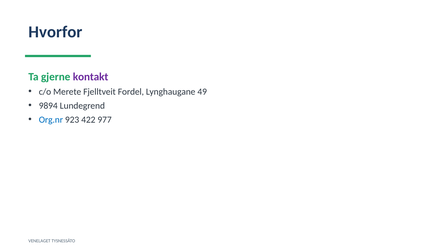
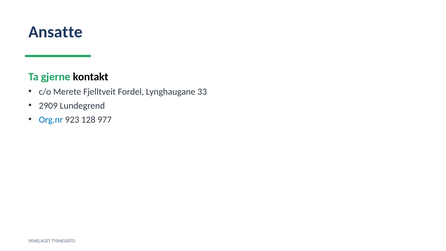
Hvorfor: Hvorfor -> Ansatte
kontakt colour: purple -> black
49: 49 -> 33
9894: 9894 -> 2909
422: 422 -> 128
